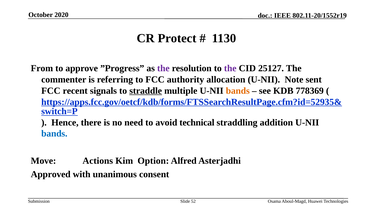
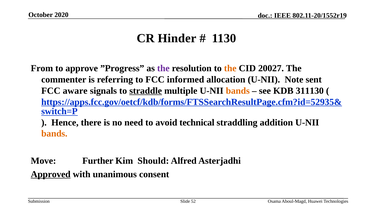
Protect: Protect -> Hinder
the at (230, 68) colour: purple -> orange
25127: 25127 -> 20027
authority: authority -> informed
recent: recent -> aware
778369: 778369 -> 311130
bands at (54, 134) colour: blue -> orange
Actions: Actions -> Further
Option: Option -> Should
Approved underline: none -> present
